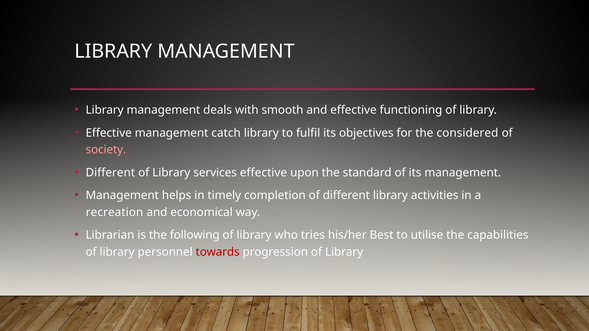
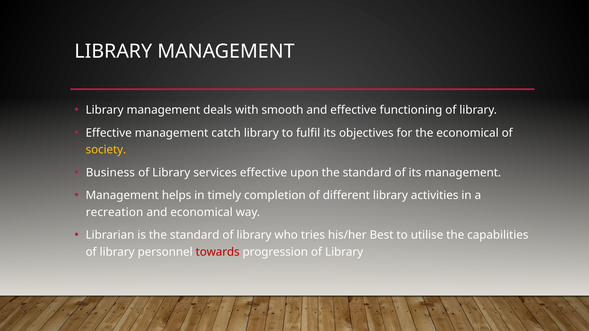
the considered: considered -> economical
society colour: pink -> yellow
Different at (110, 173): Different -> Business
is the following: following -> standard
